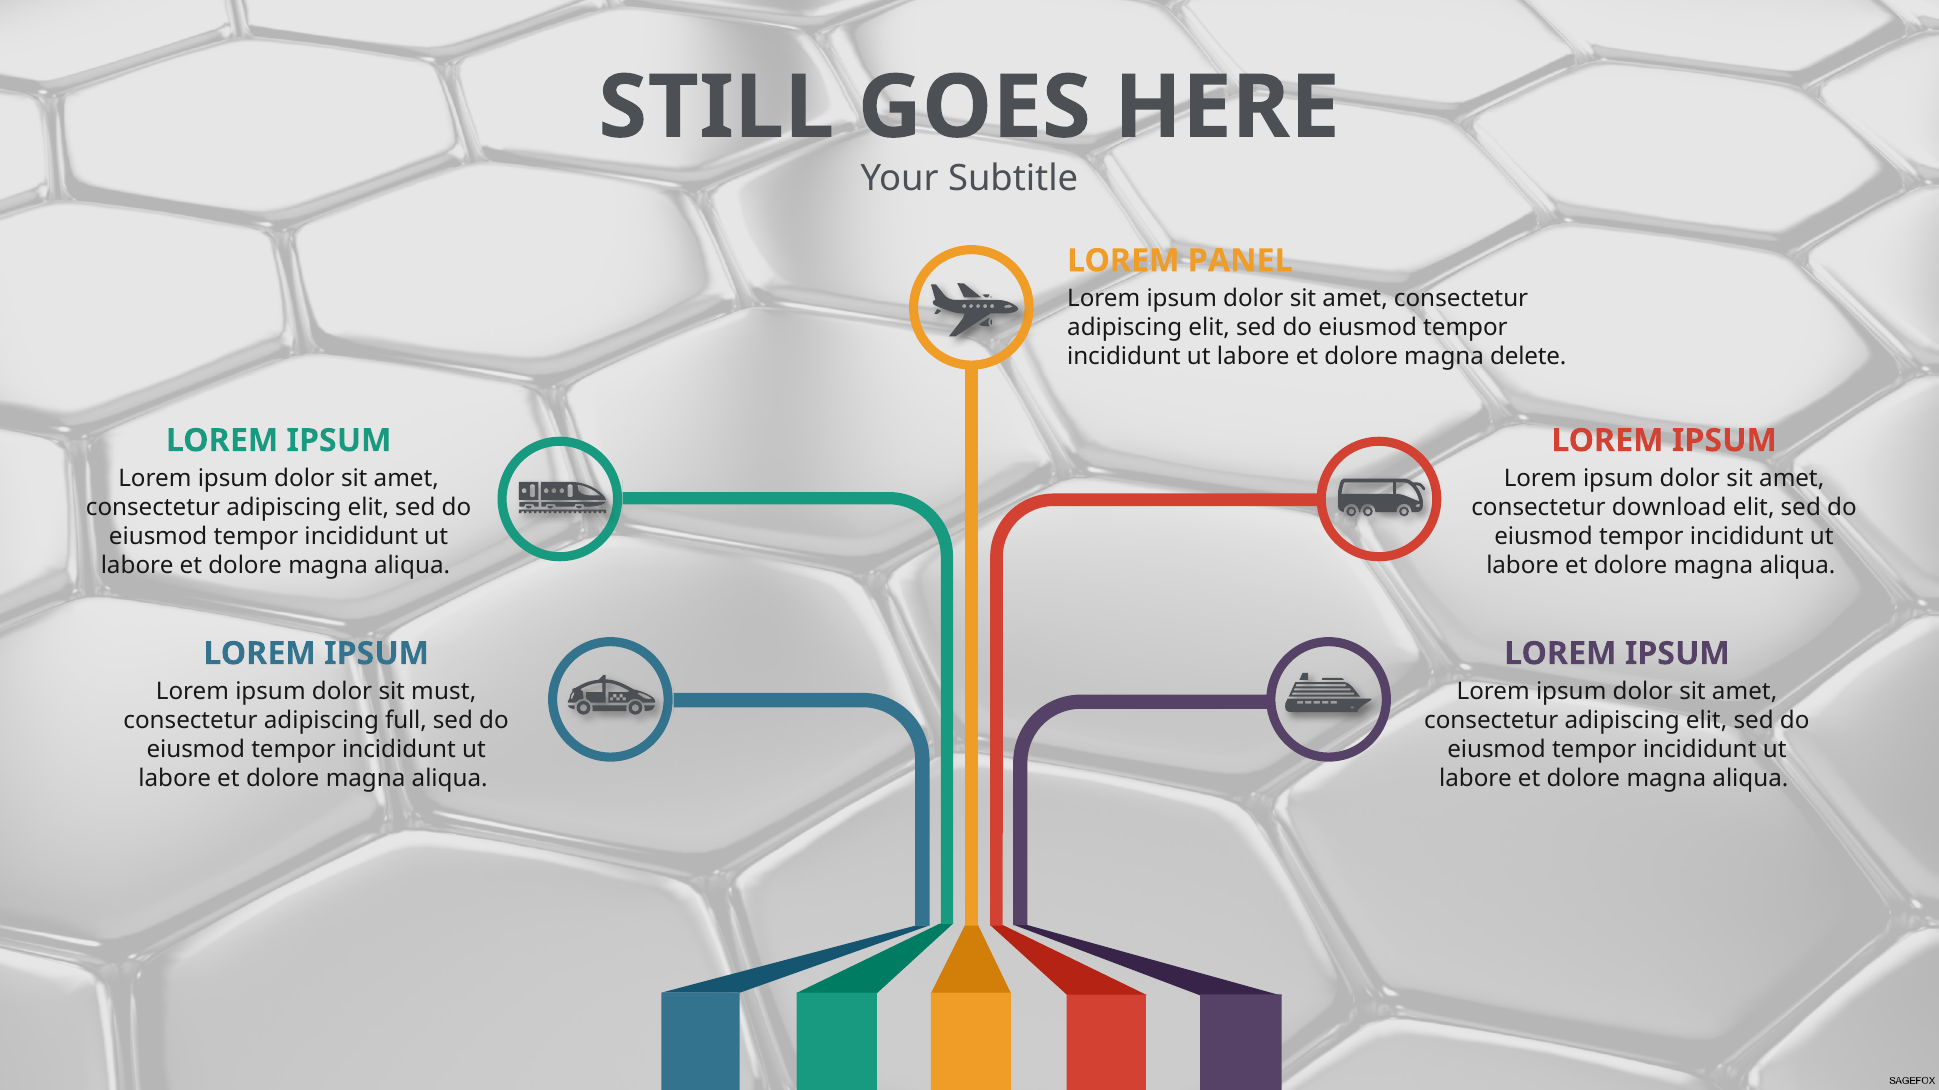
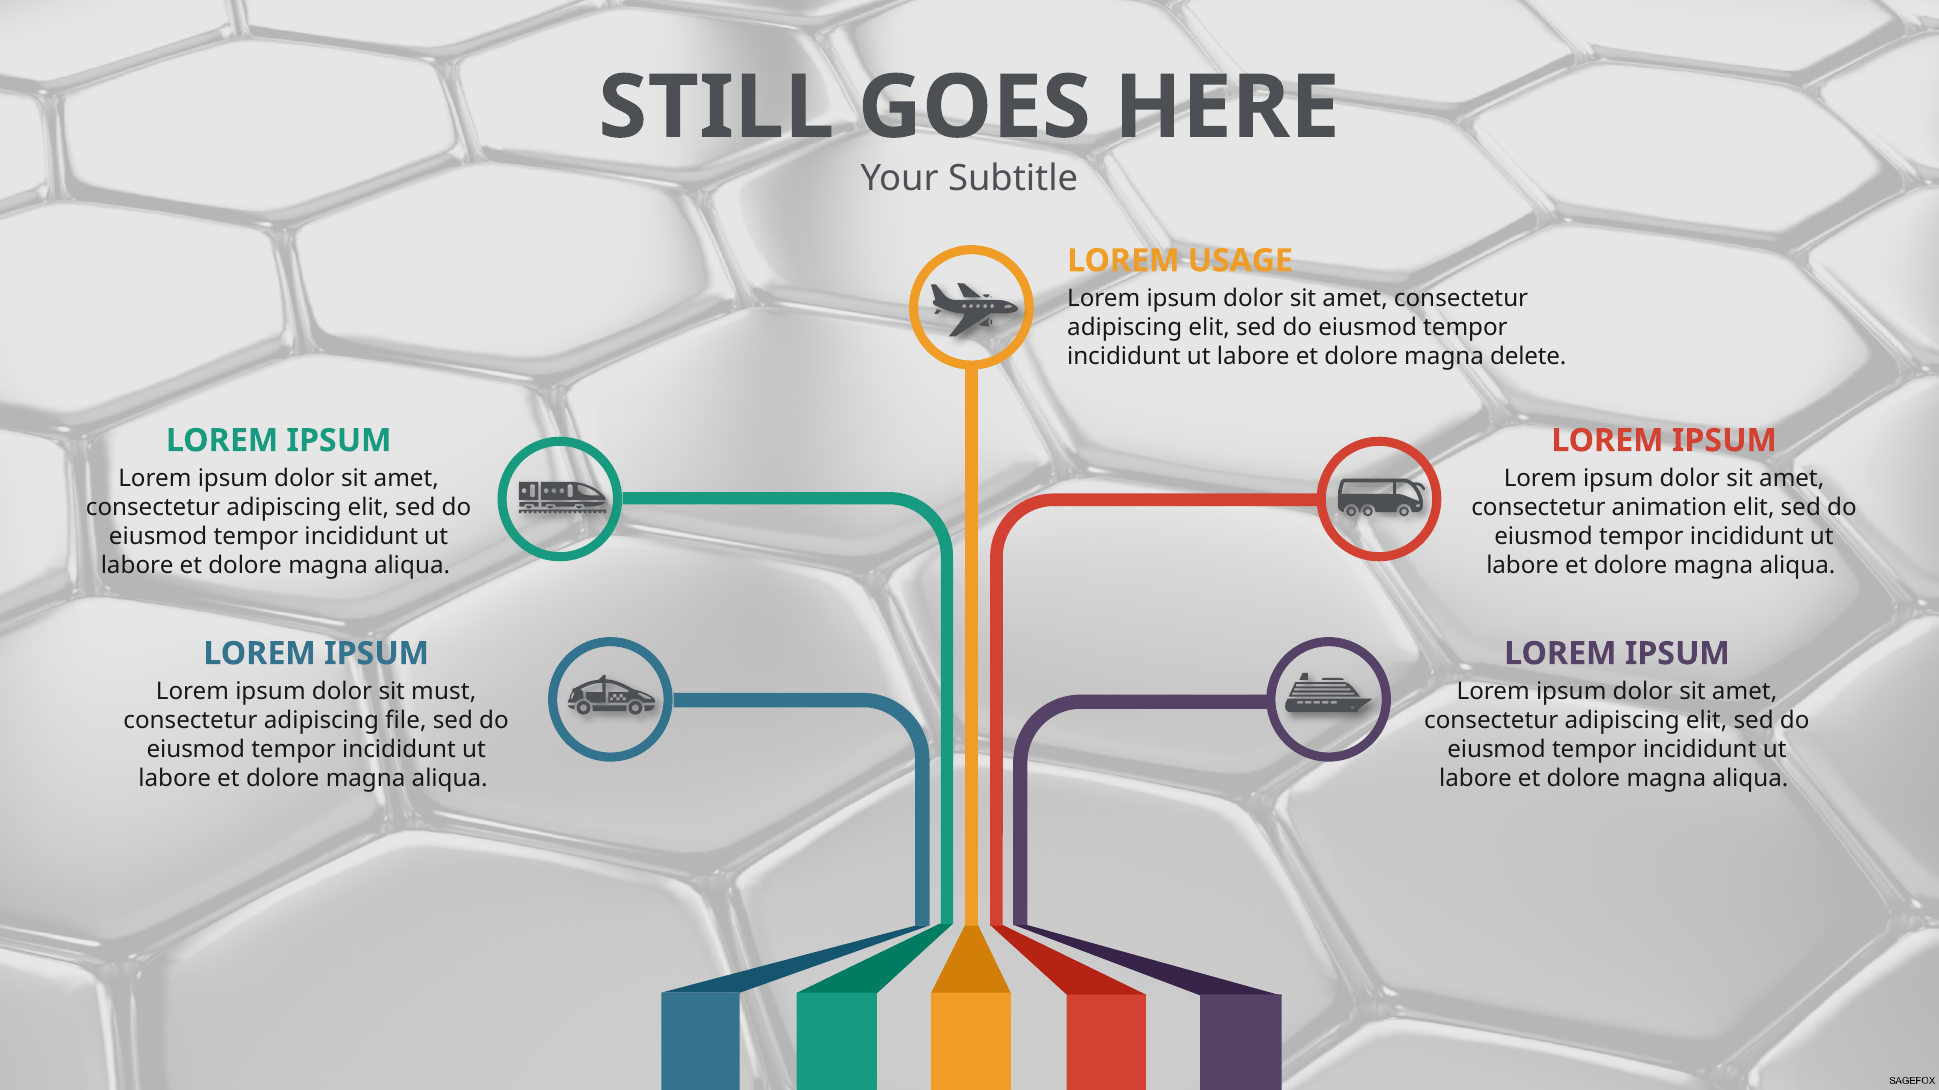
PANEL: PANEL -> USAGE
download: download -> animation
full: full -> file
